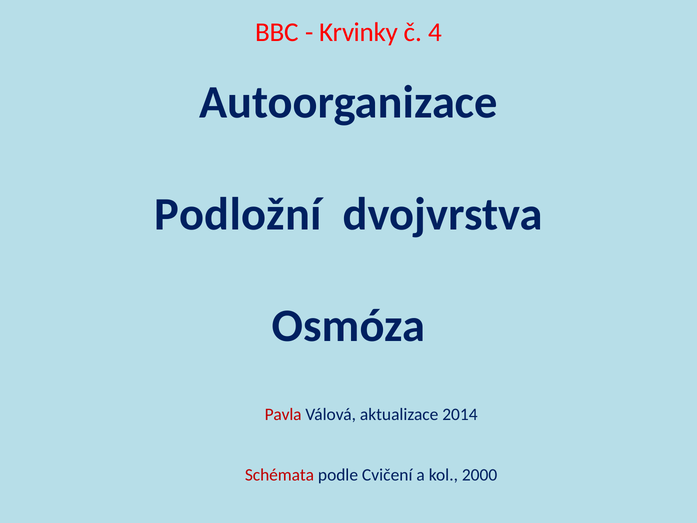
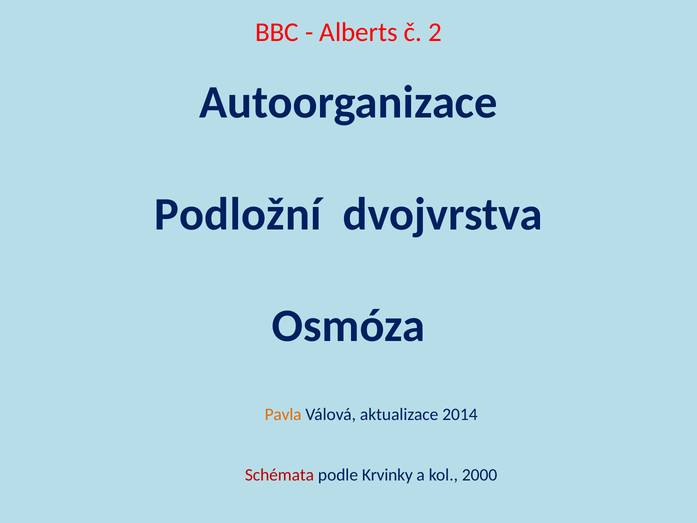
Krvinky: Krvinky -> Alberts
4: 4 -> 2
Pavla colour: red -> orange
Cvičení: Cvičení -> Krvinky
